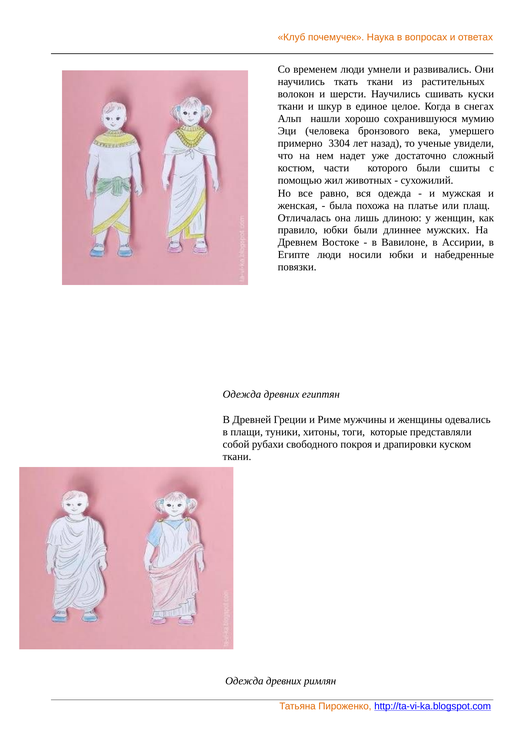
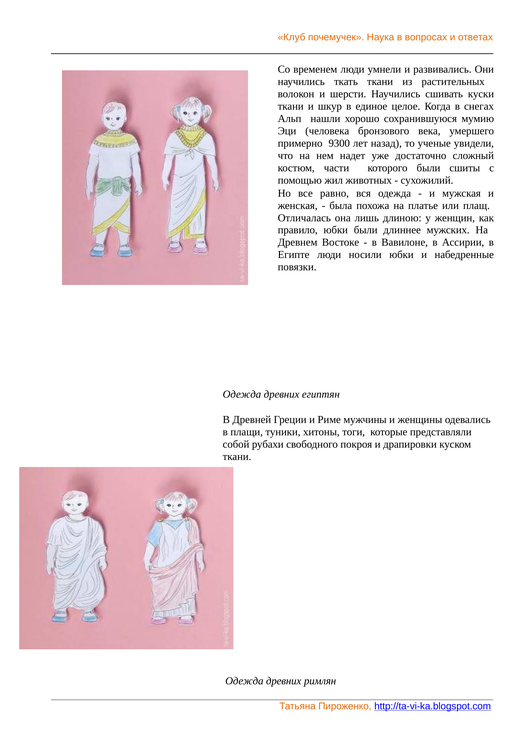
3304: 3304 -> 9300
